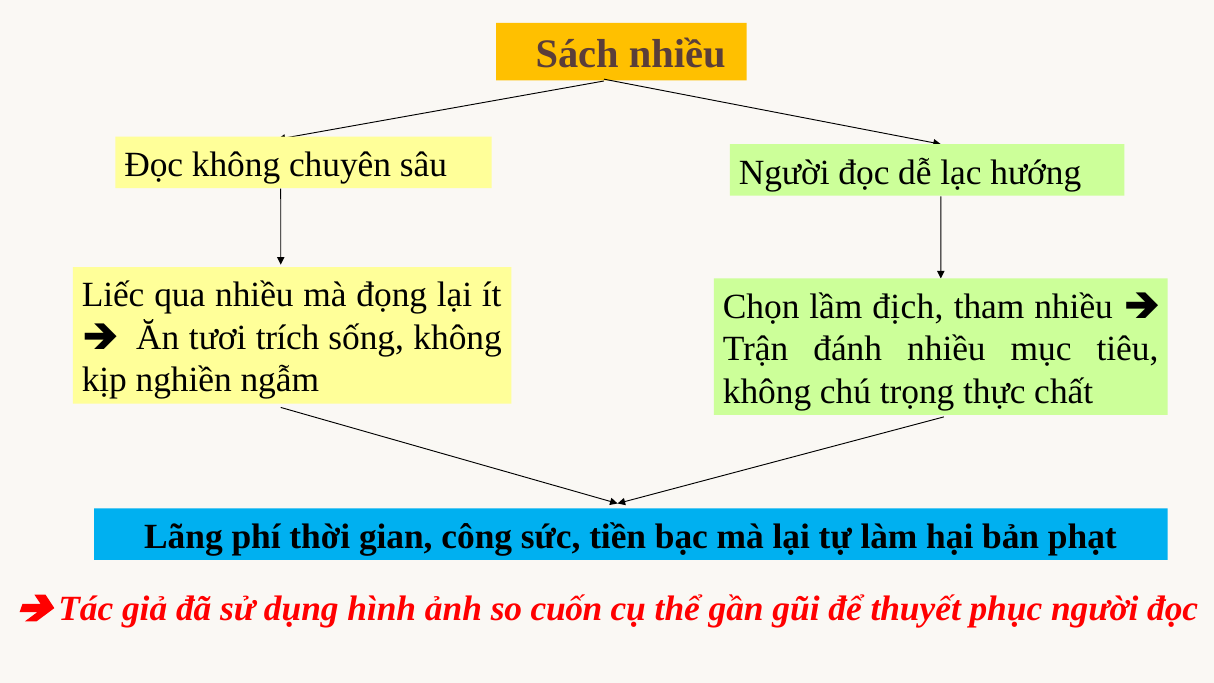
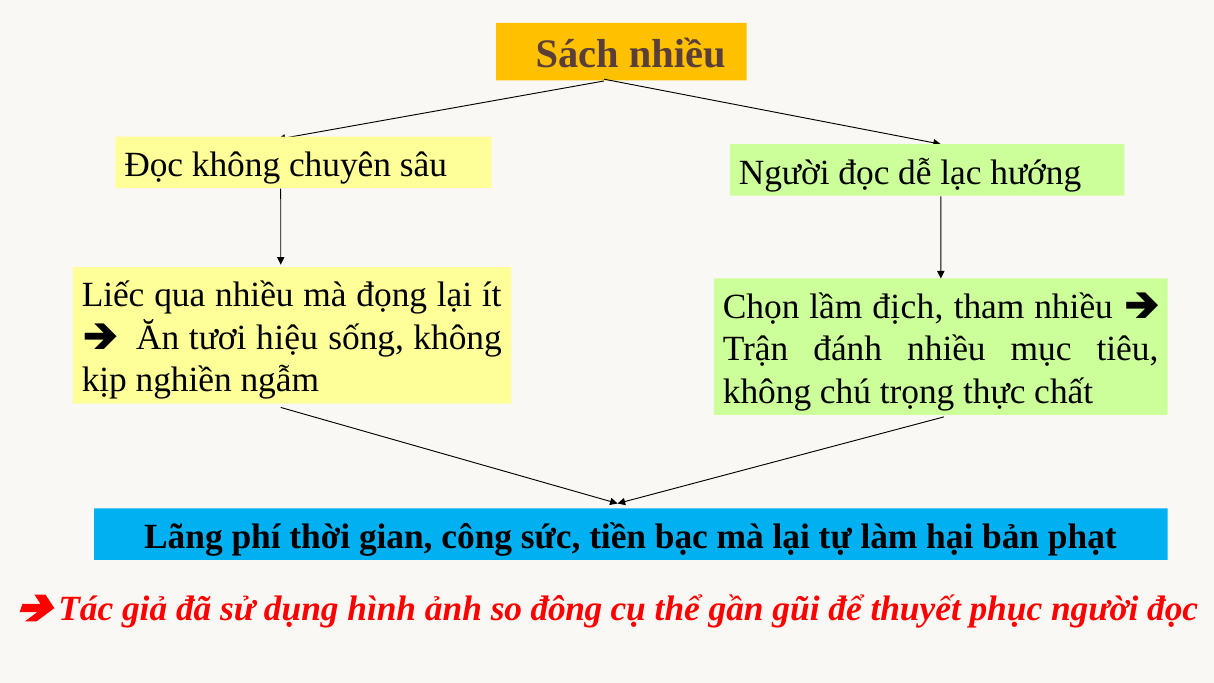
trích: trích -> hiệu
cuốn: cuốn -> đông
